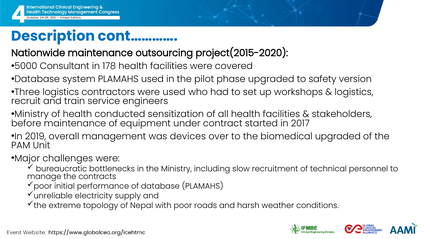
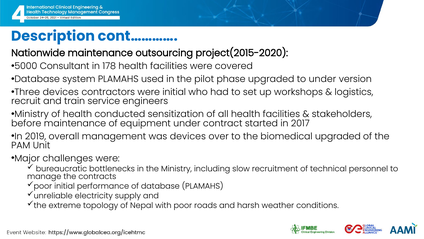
to safety: safety -> under
Three logistics: logistics -> devices
were used: used -> initial
